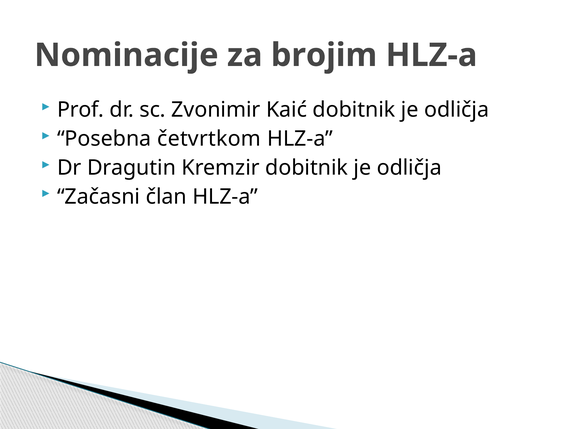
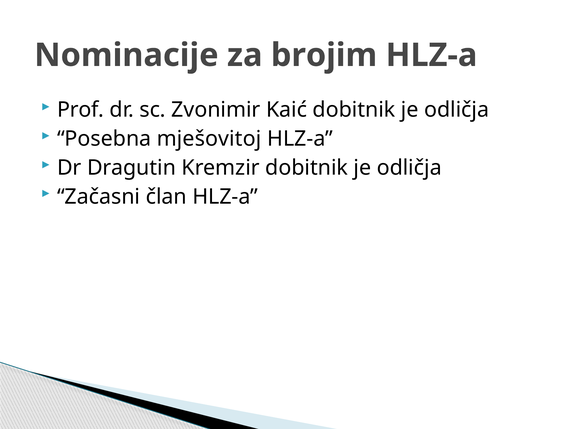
četvrtkom: četvrtkom -> mješovitoj
